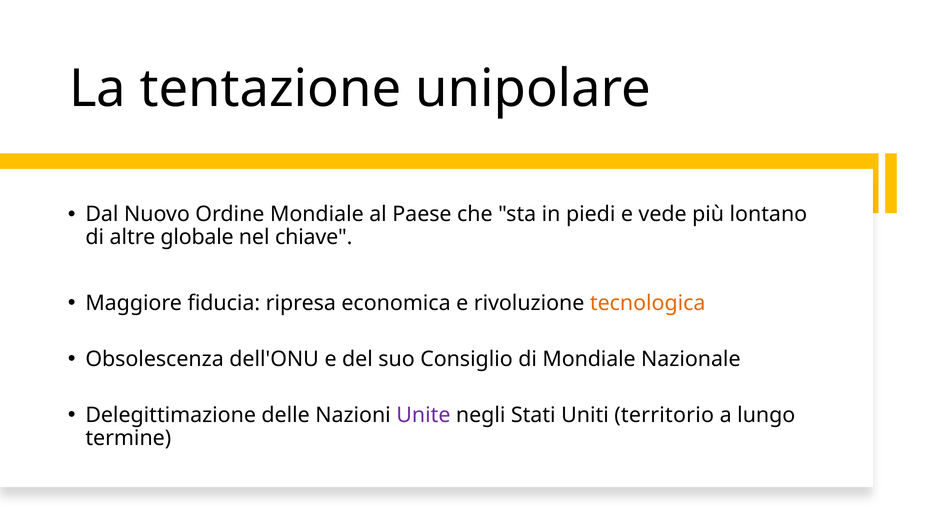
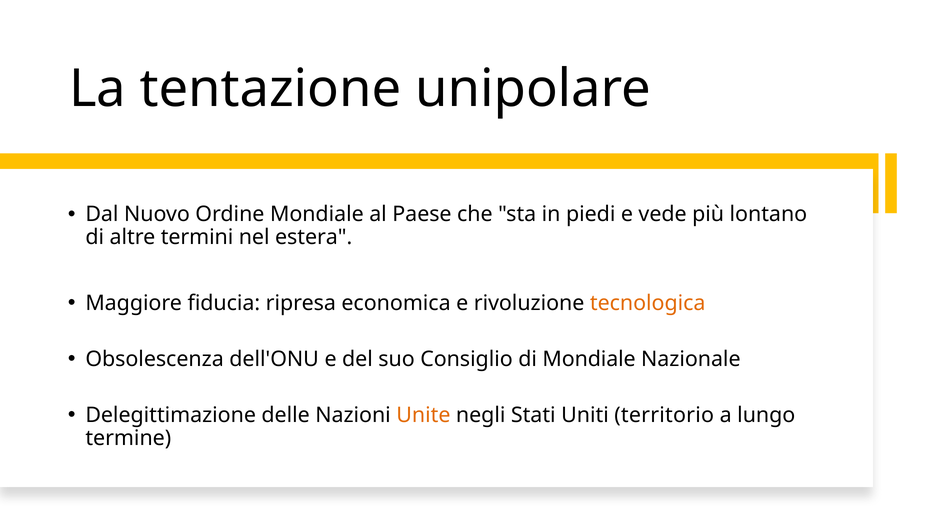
globale: globale -> termini
chiave: chiave -> estera
Unite colour: purple -> orange
